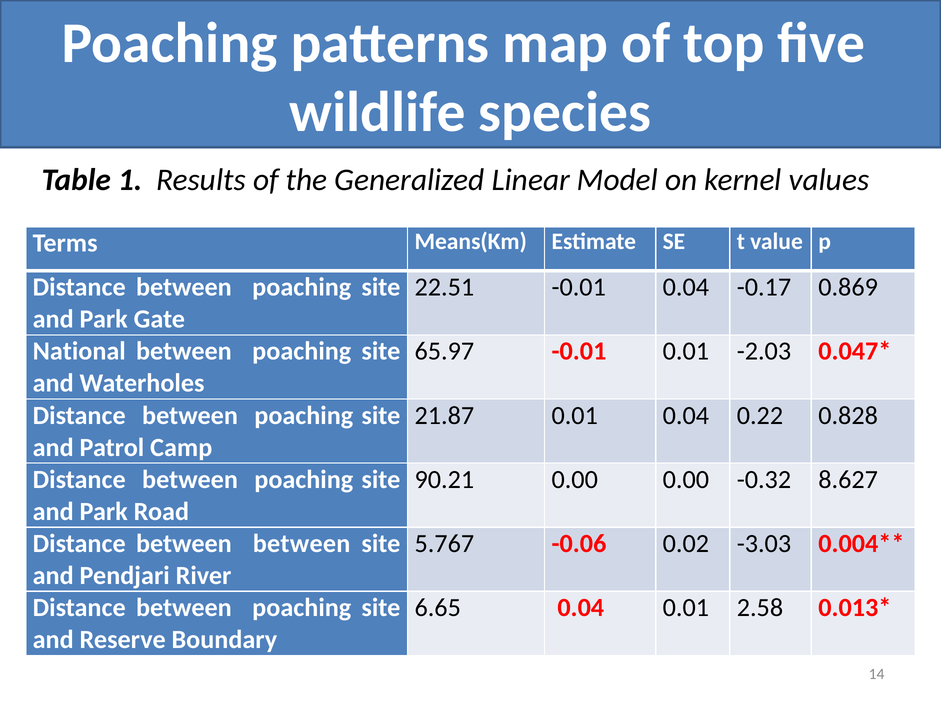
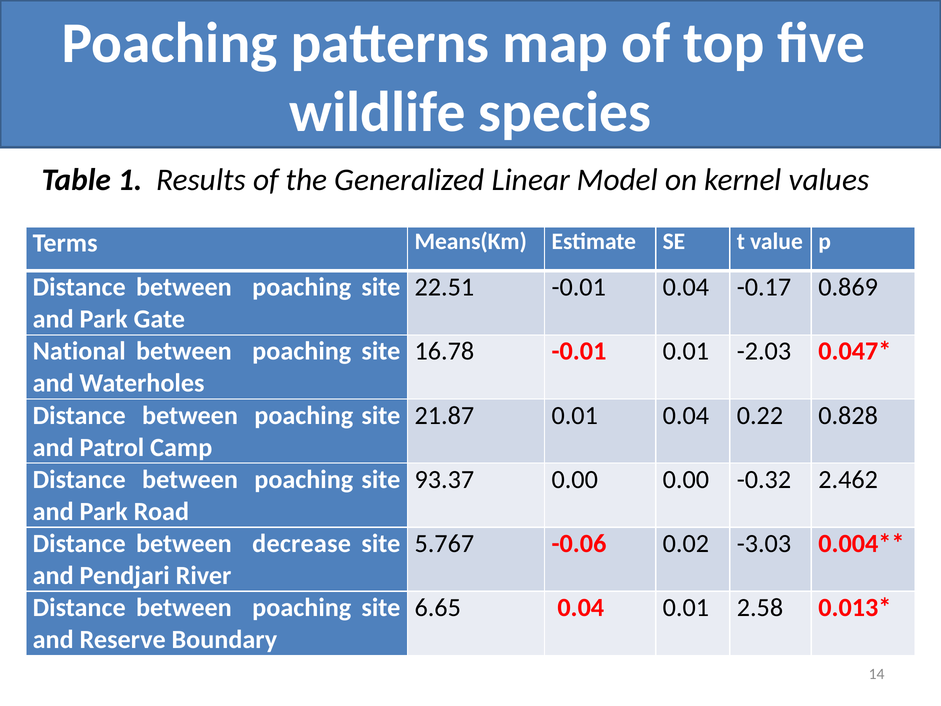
65.97: 65.97 -> 16.78
90.21: 90.21 -> 93.37
8.627: 8.627 -> 2.462
between between: between -> decrease
